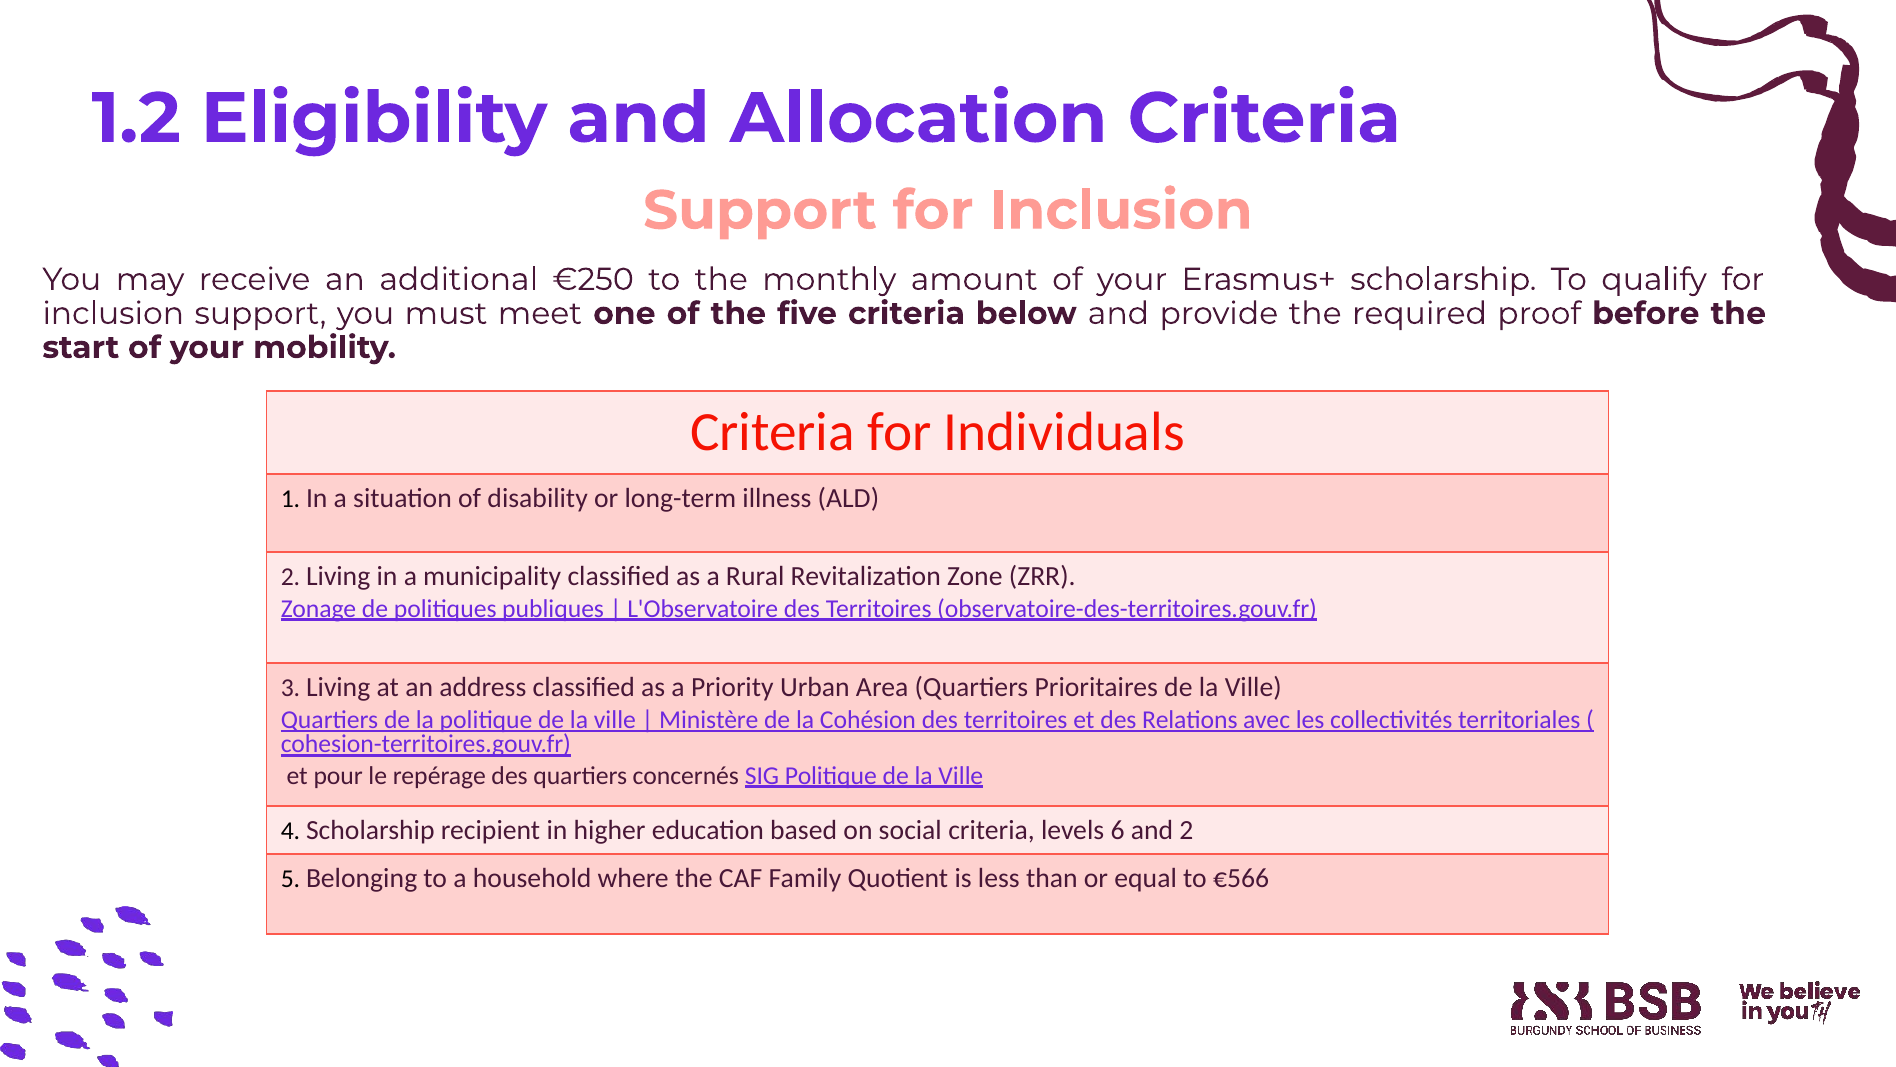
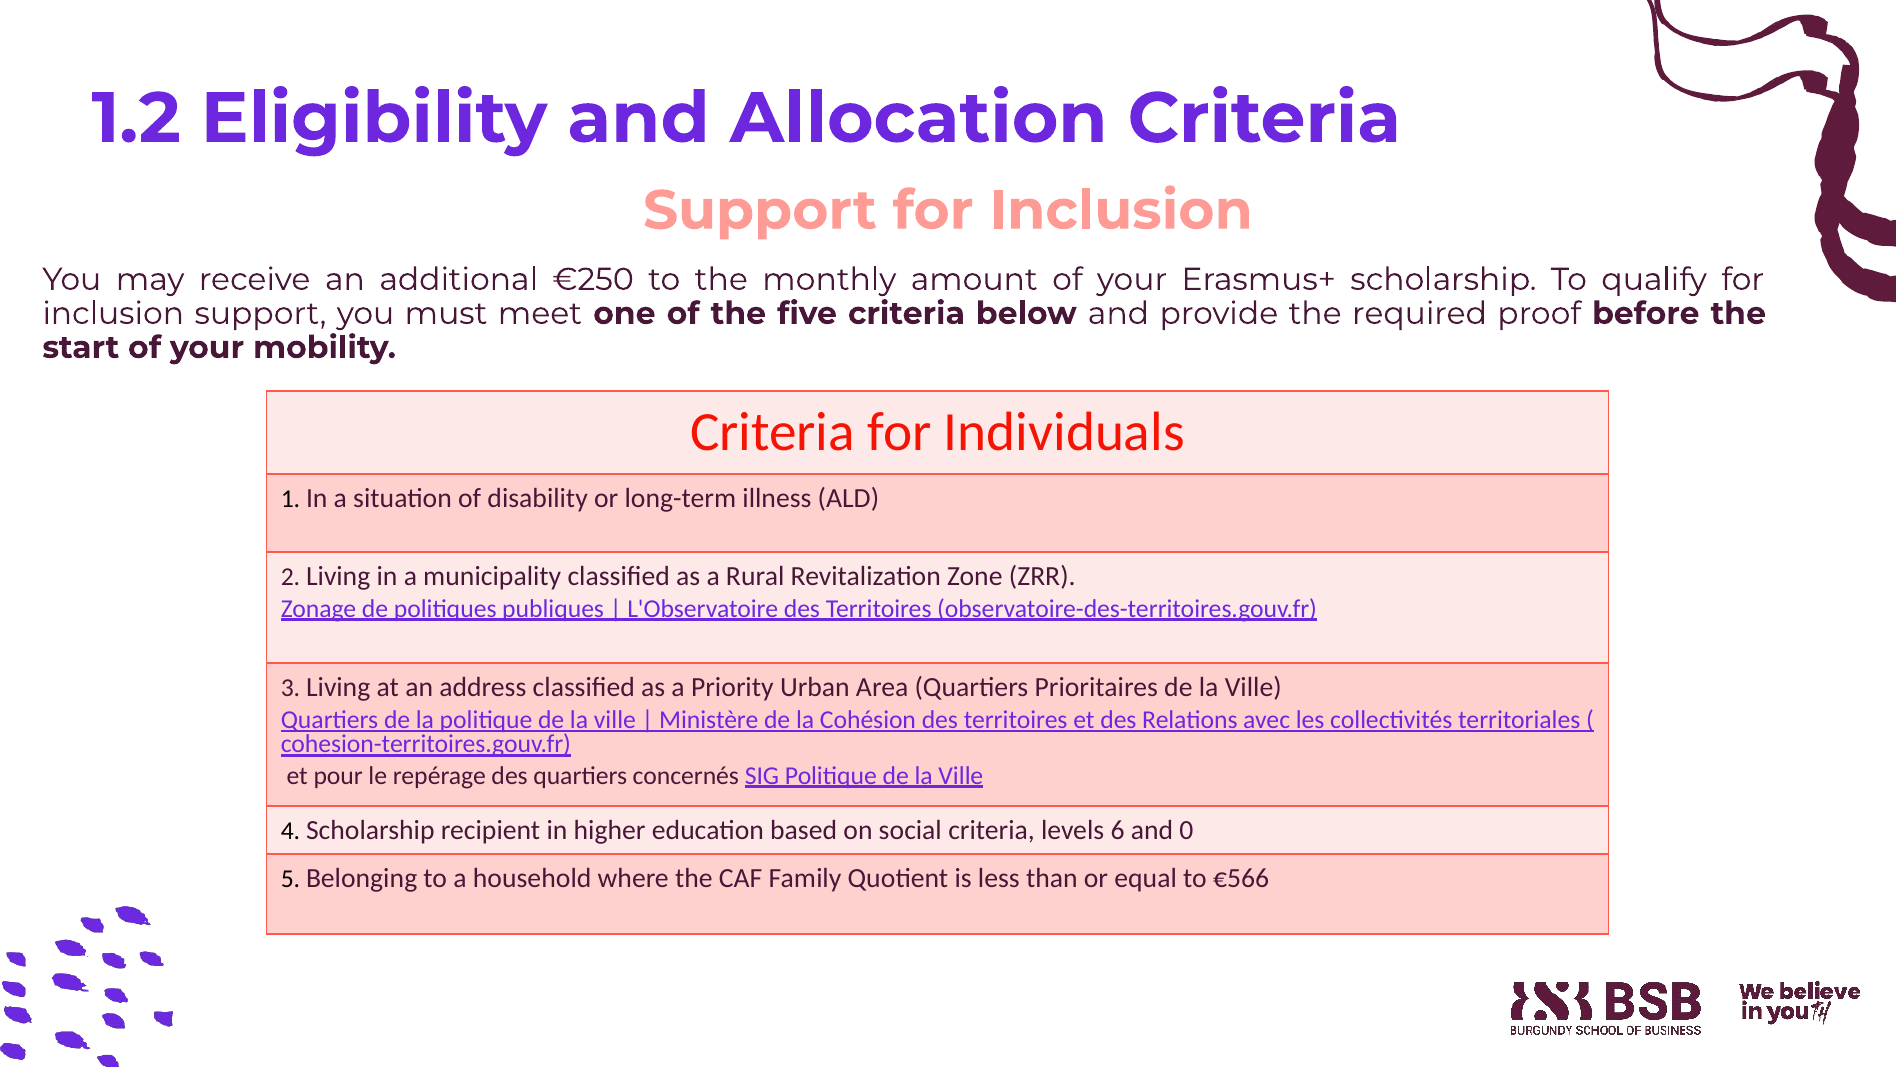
and 2: 2 -> 0
